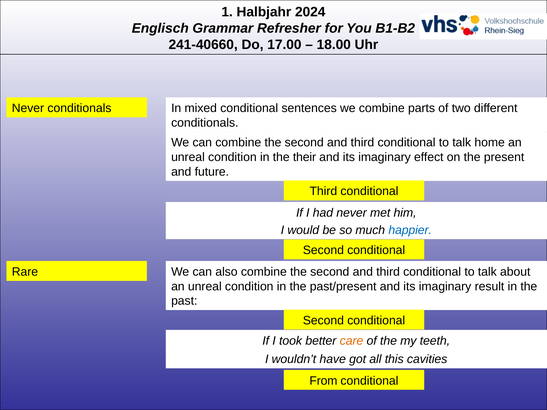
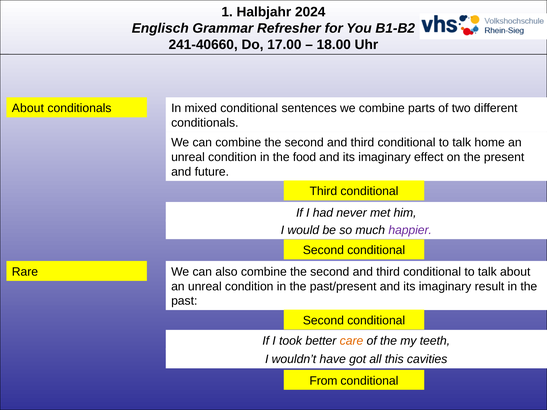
Never at (28, 108): Never -> About
their: their -> food
happier colour: blue -> purple
